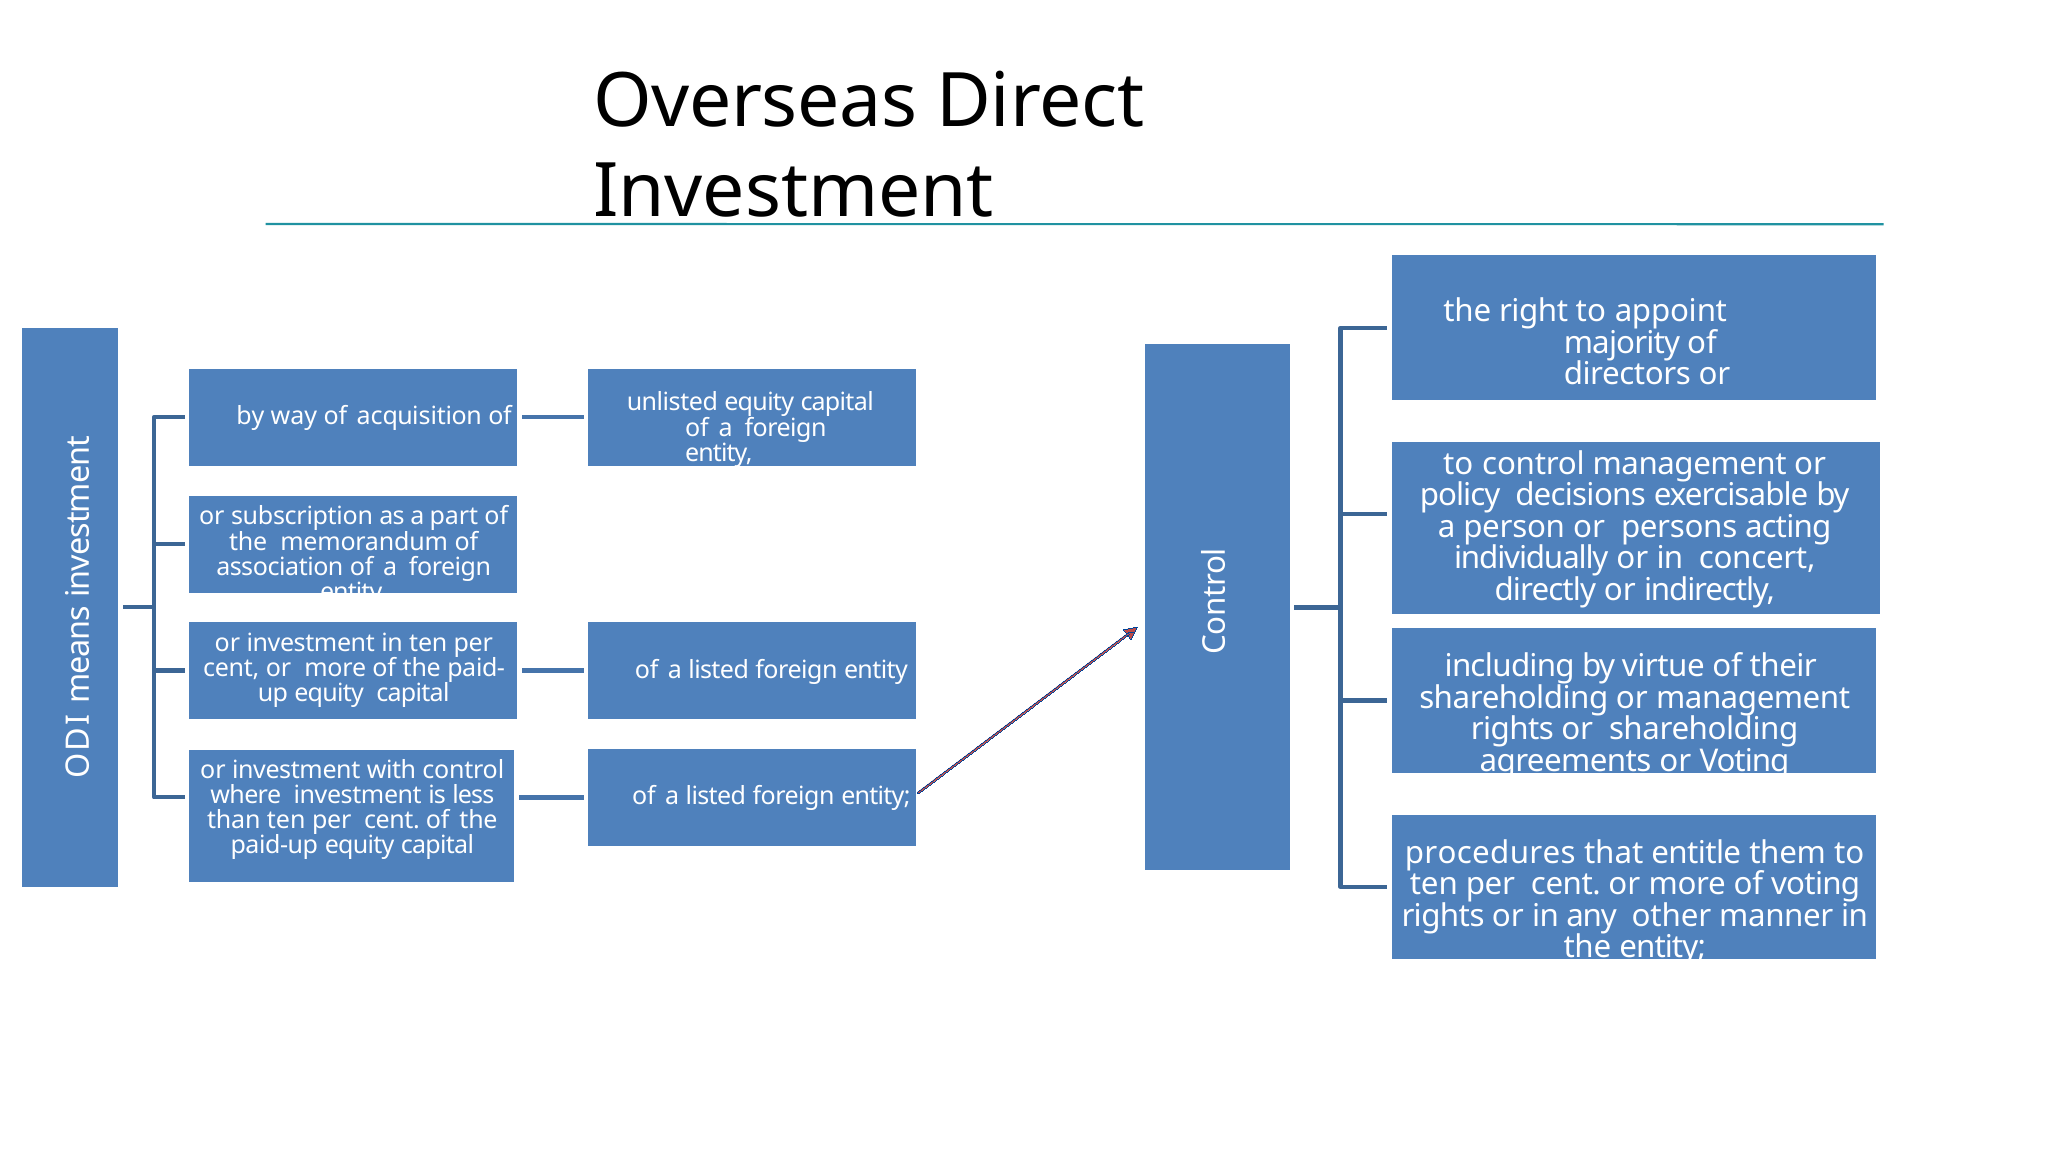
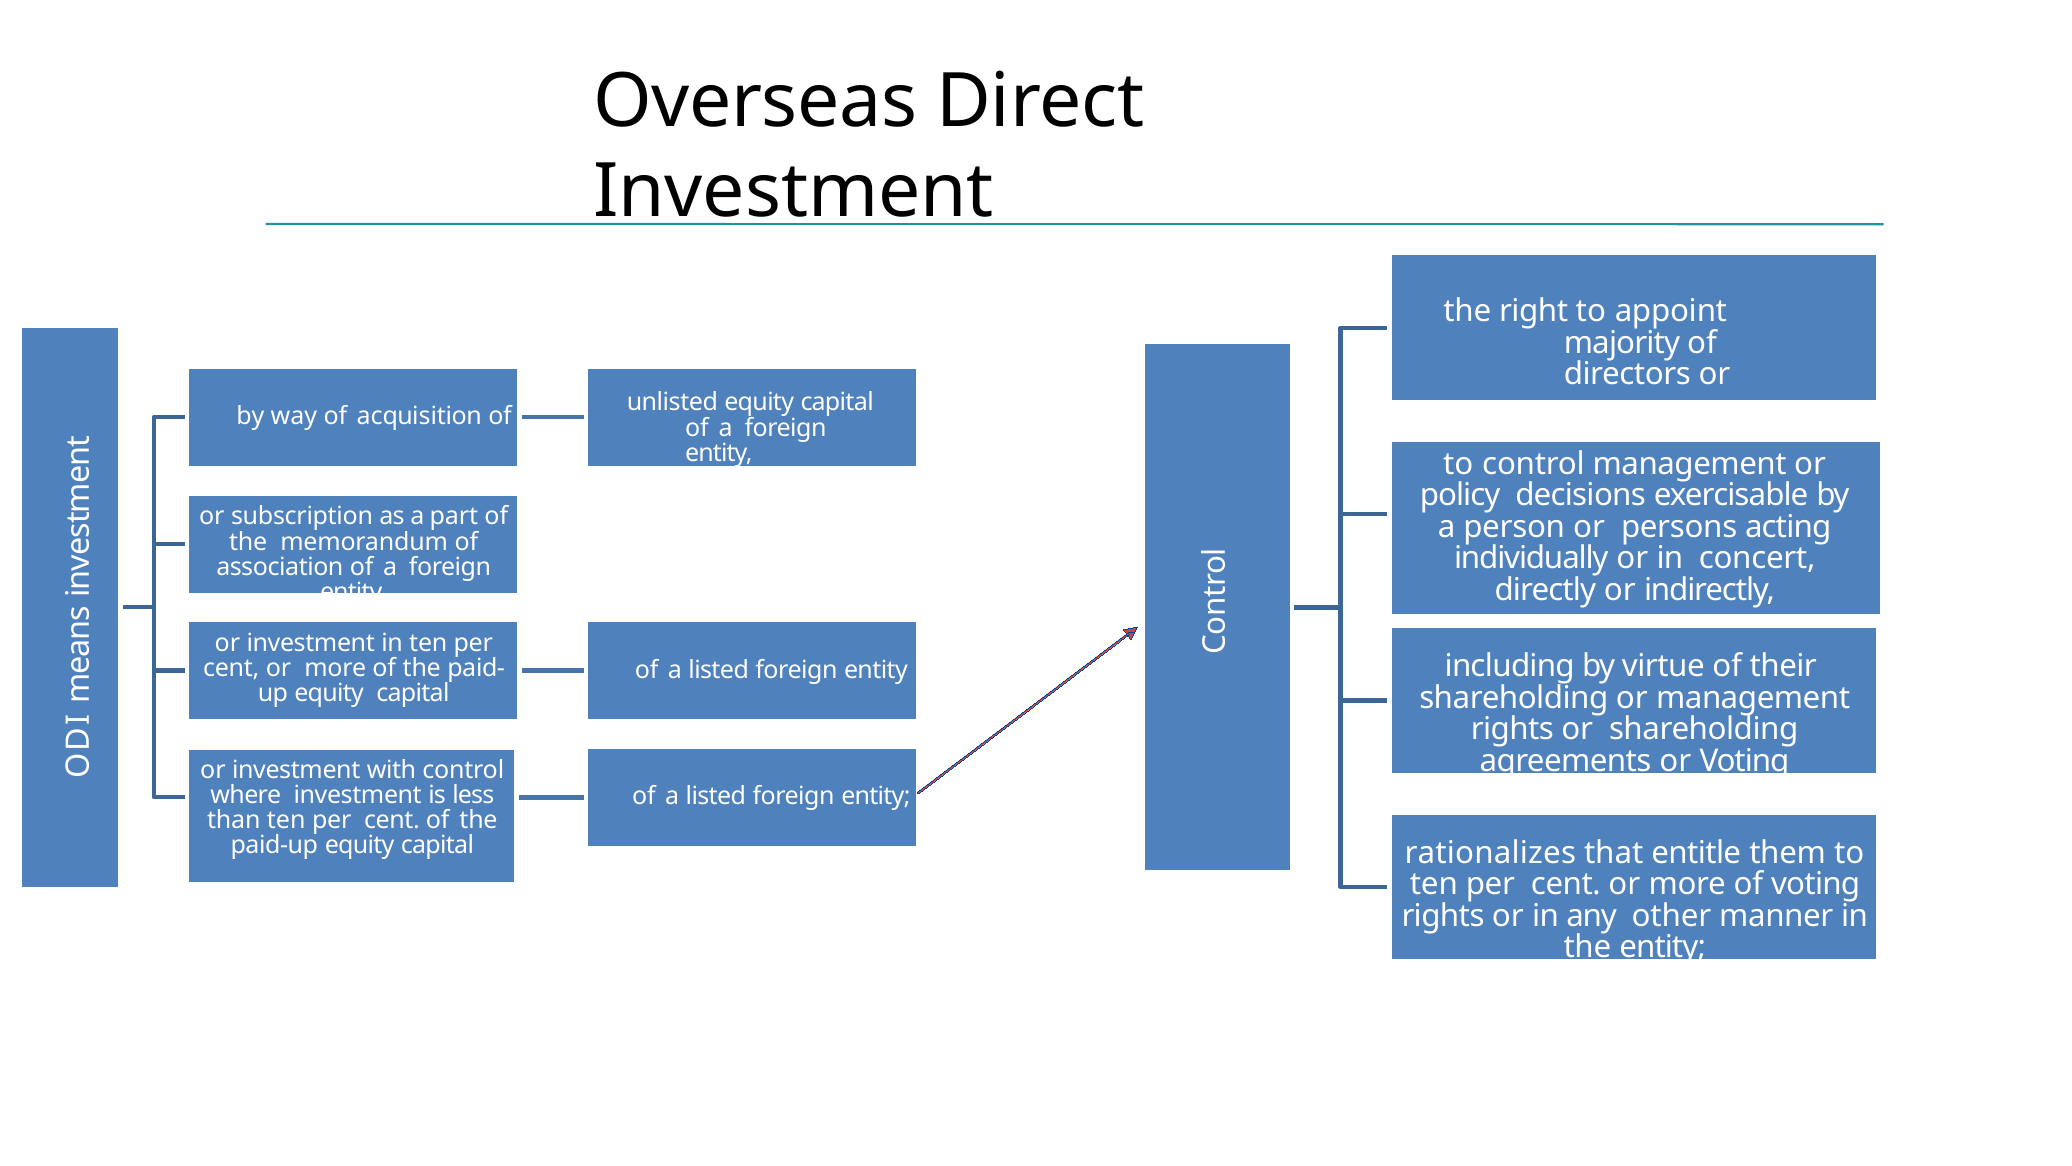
procedures: procedures -> rationalizes
